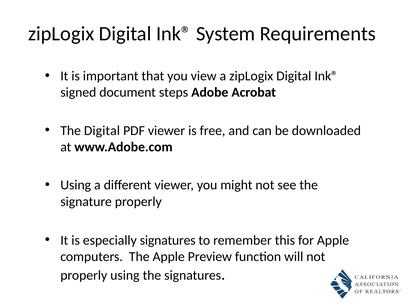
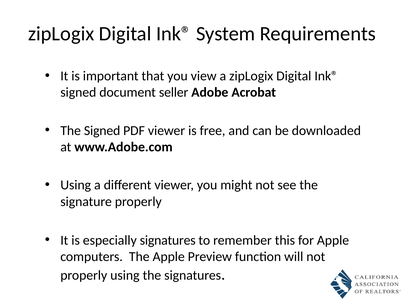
steps: steps -> seller
The Digital: Digital -> Signed
